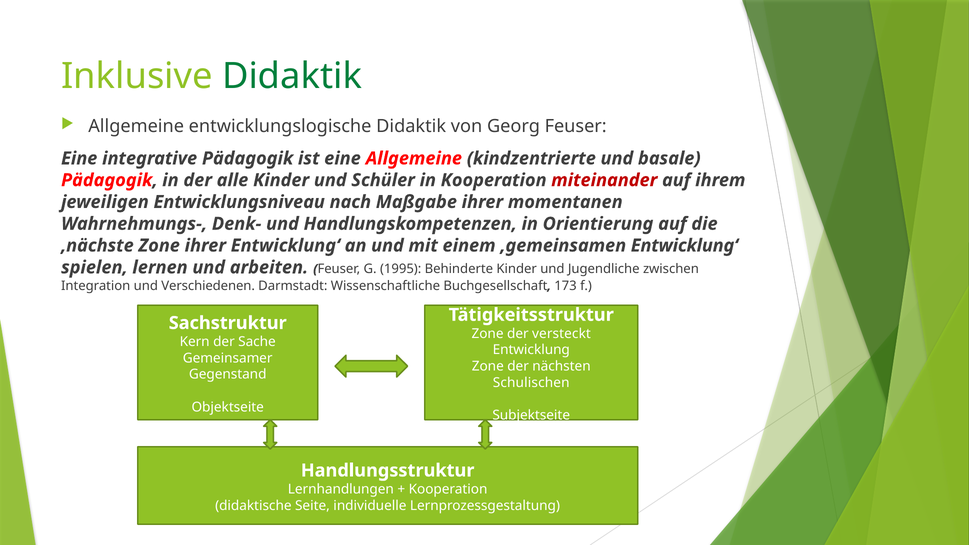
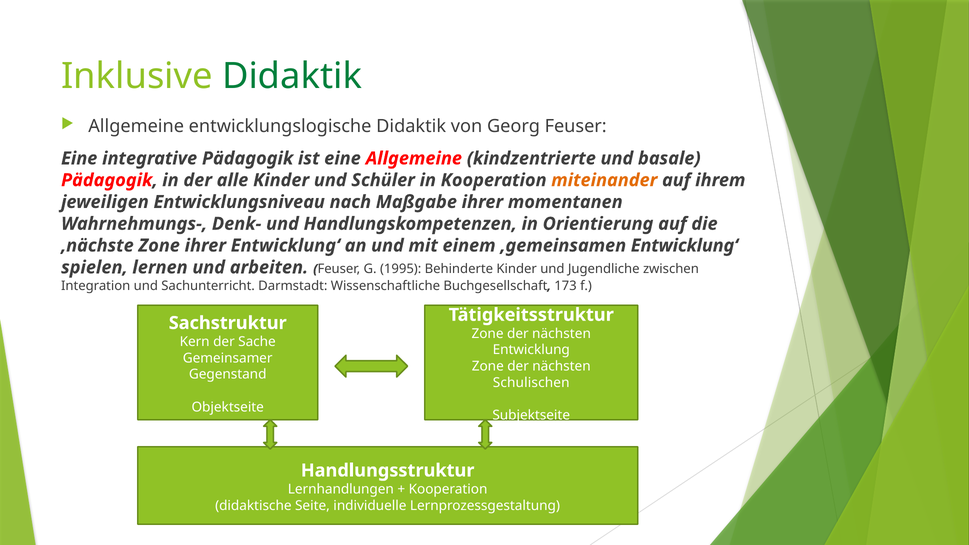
miteinander colour: red -> orange
Verschiedenen: Verschiedenen -> Sachunterricht
versteckt at (562, 334): versteckt -> nächsten
